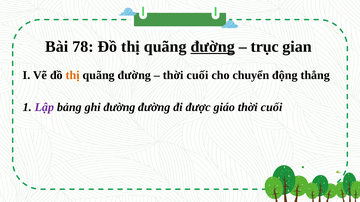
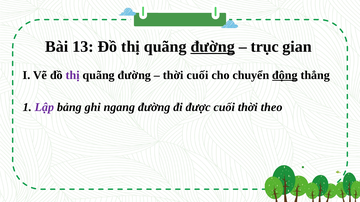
78: 78 -> 13
thị at (73, 75) colour: orange -> purple
động underline: none -> present
ghi đường: đường -> ngang
được giáo: giáo -> cuối
cuối at (272, 107): cuối -> theo
